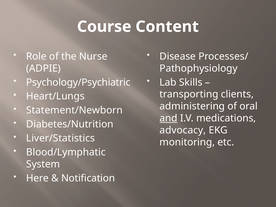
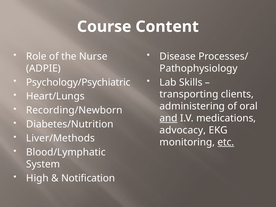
Statement/Newborn: Statement/Newborn -> Recording/Newborn
Liver/Statistics: Liver/Statistics -> Liver/Methods
etc underline: none -> present
Here: Here -> High
